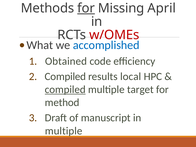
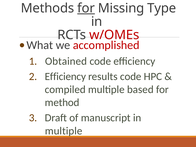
April: April -> Type
accomplished colour: blue -> red
Compiled at (65, 76): Compiled -> Efficiency
results local: local -> code
compiled at (65, 89) underline: present -> none
target: target -> based
